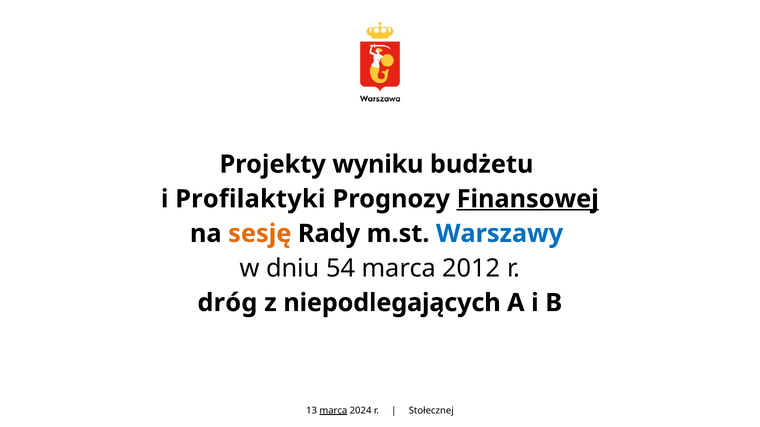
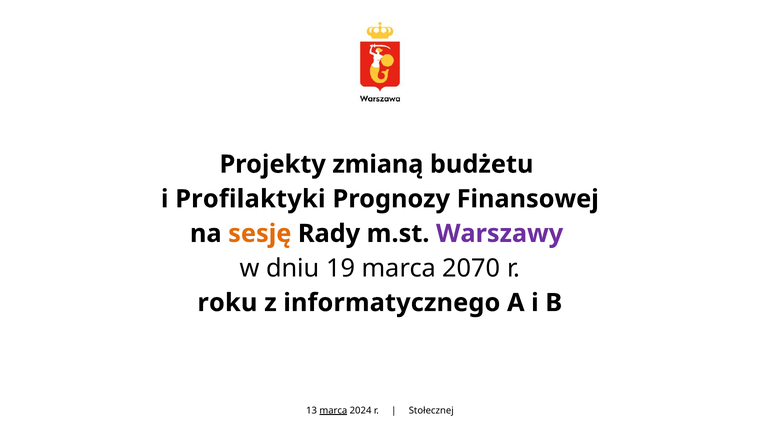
wyniku: wyniku -> zmianą
Finansowej underline: present -> none
Warszawy colour: blue -> purple
54: 54 -> 19
2012: 2012 -> 2070
dróg: dróg -> roku
niepodlegających: niepodlegających -> informatycznego
